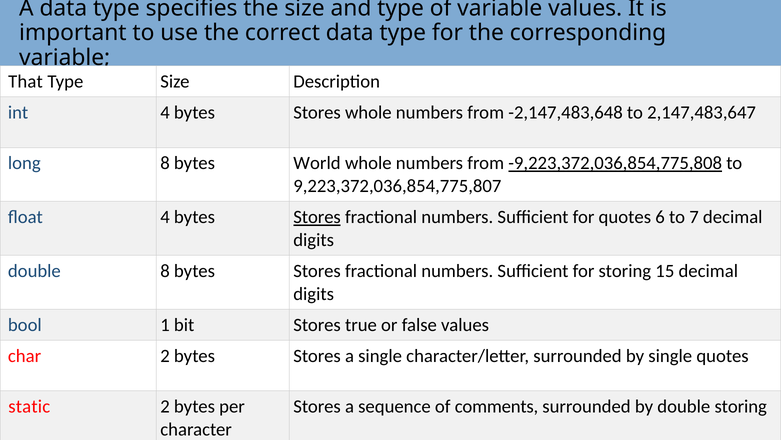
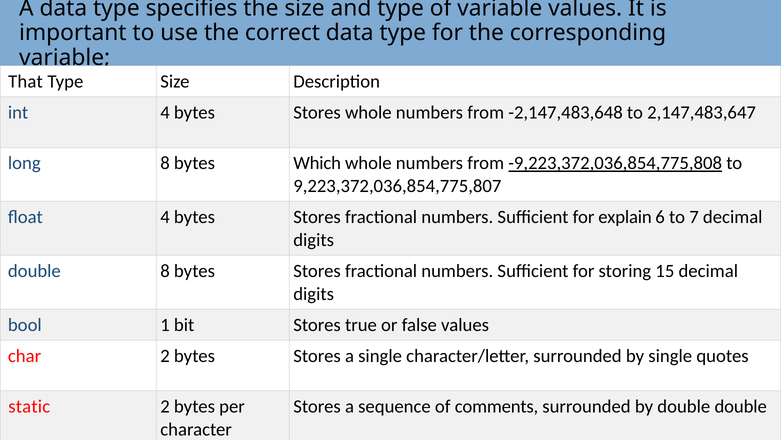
World: World -> Which
Stores at (317, 217) underline: present -> none
for quotes: quotes -> explain
double storing: storing -> double
